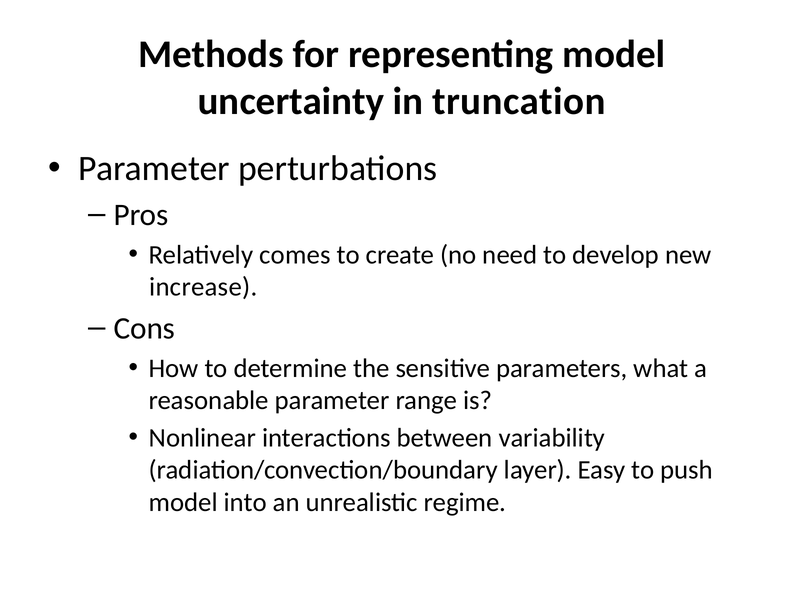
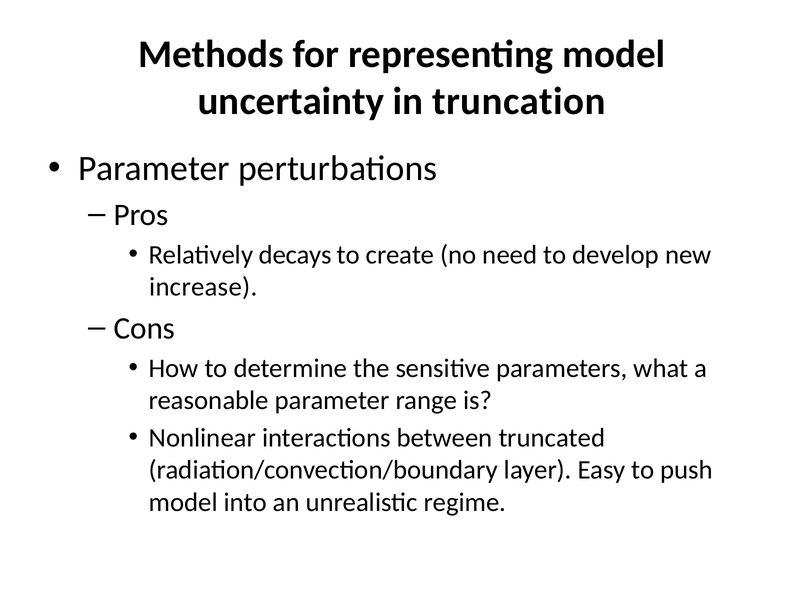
comes: comes -> decays
variability: variability -> truncated
